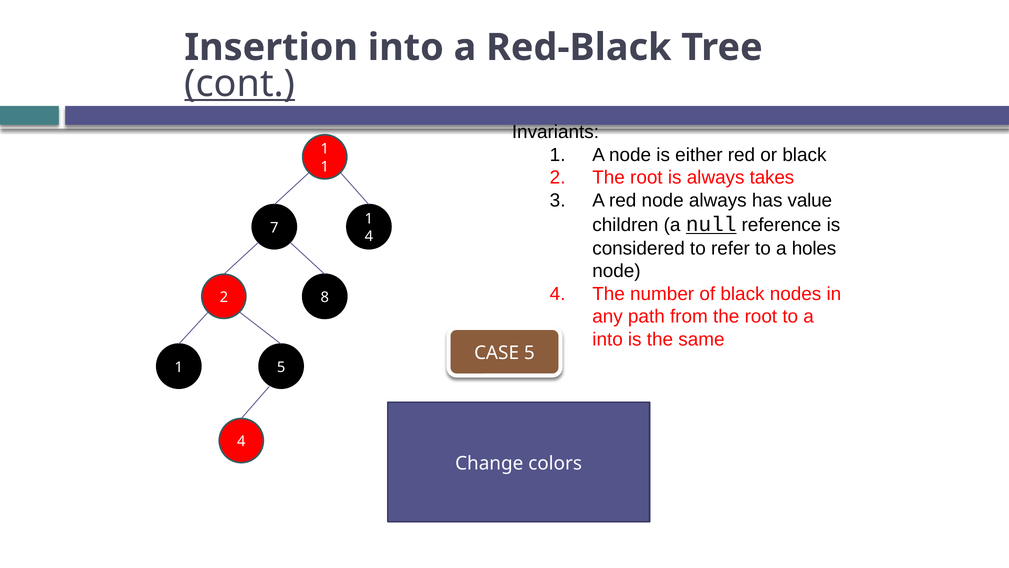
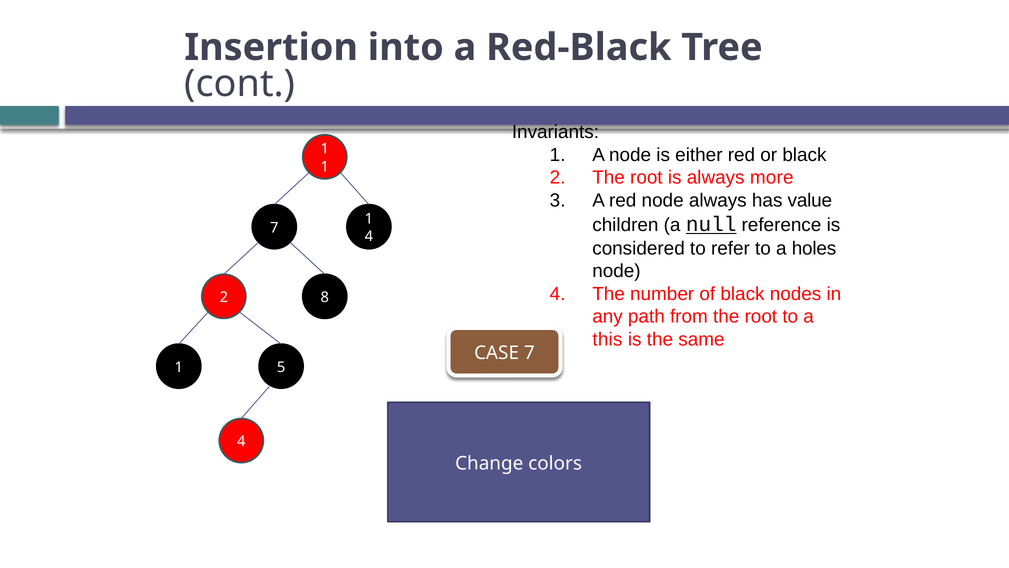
cont underline: present -> none
takes: takes -> more
into at (608, 339): into -> this
CASE 5: 5 -> 7
